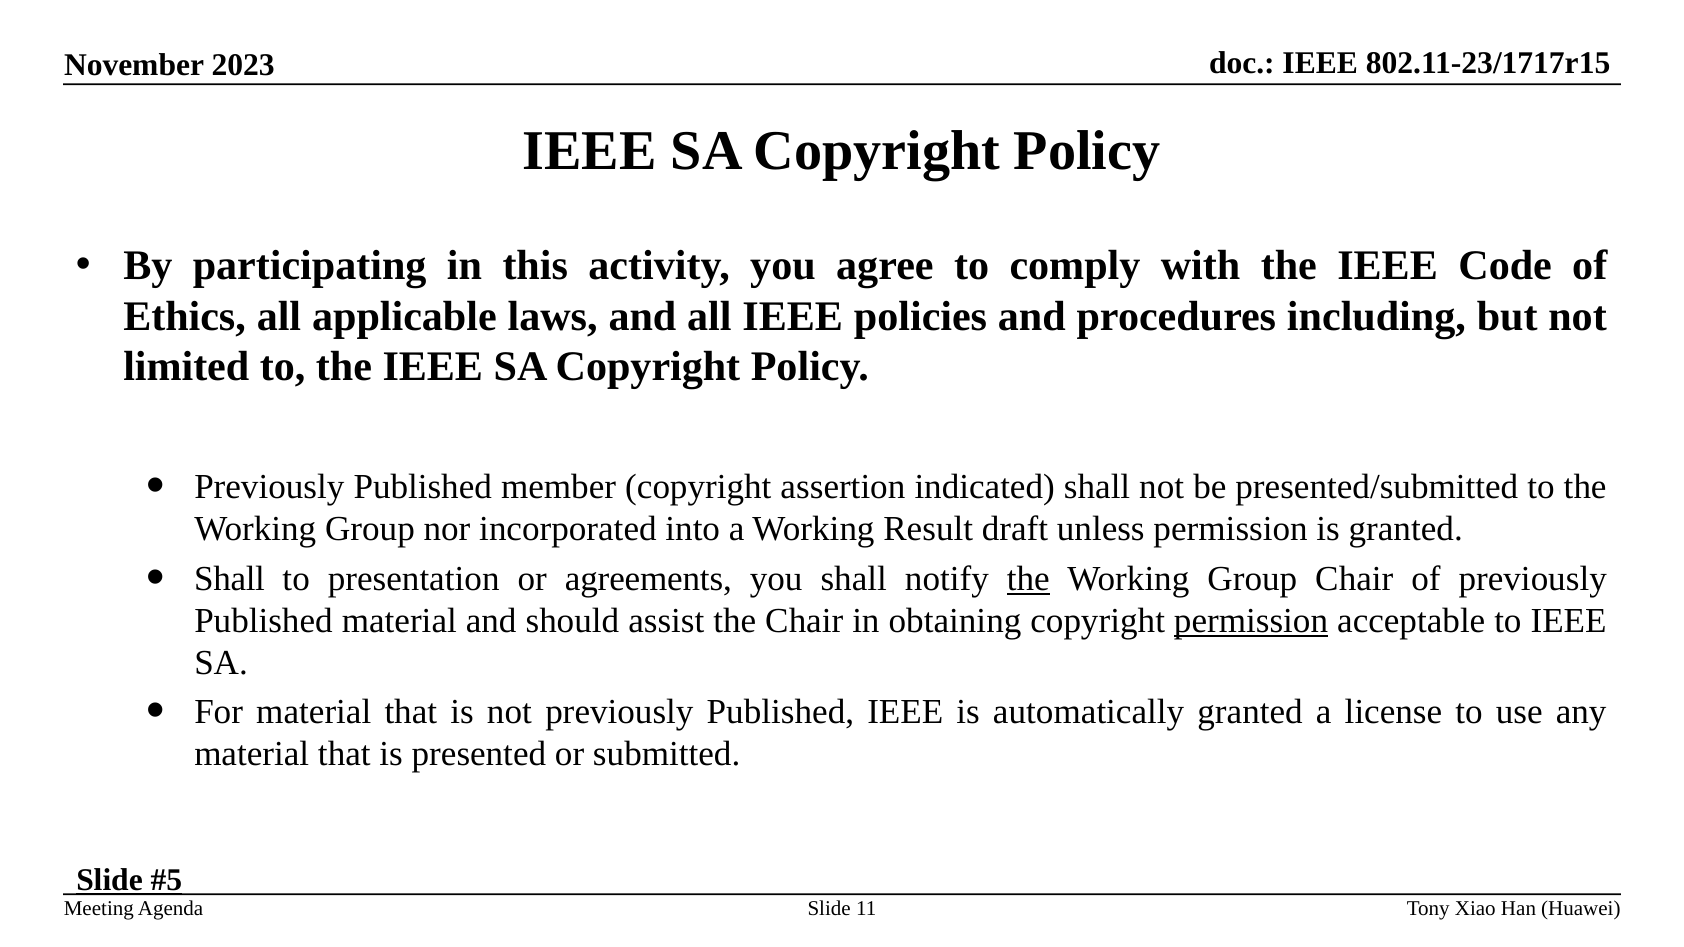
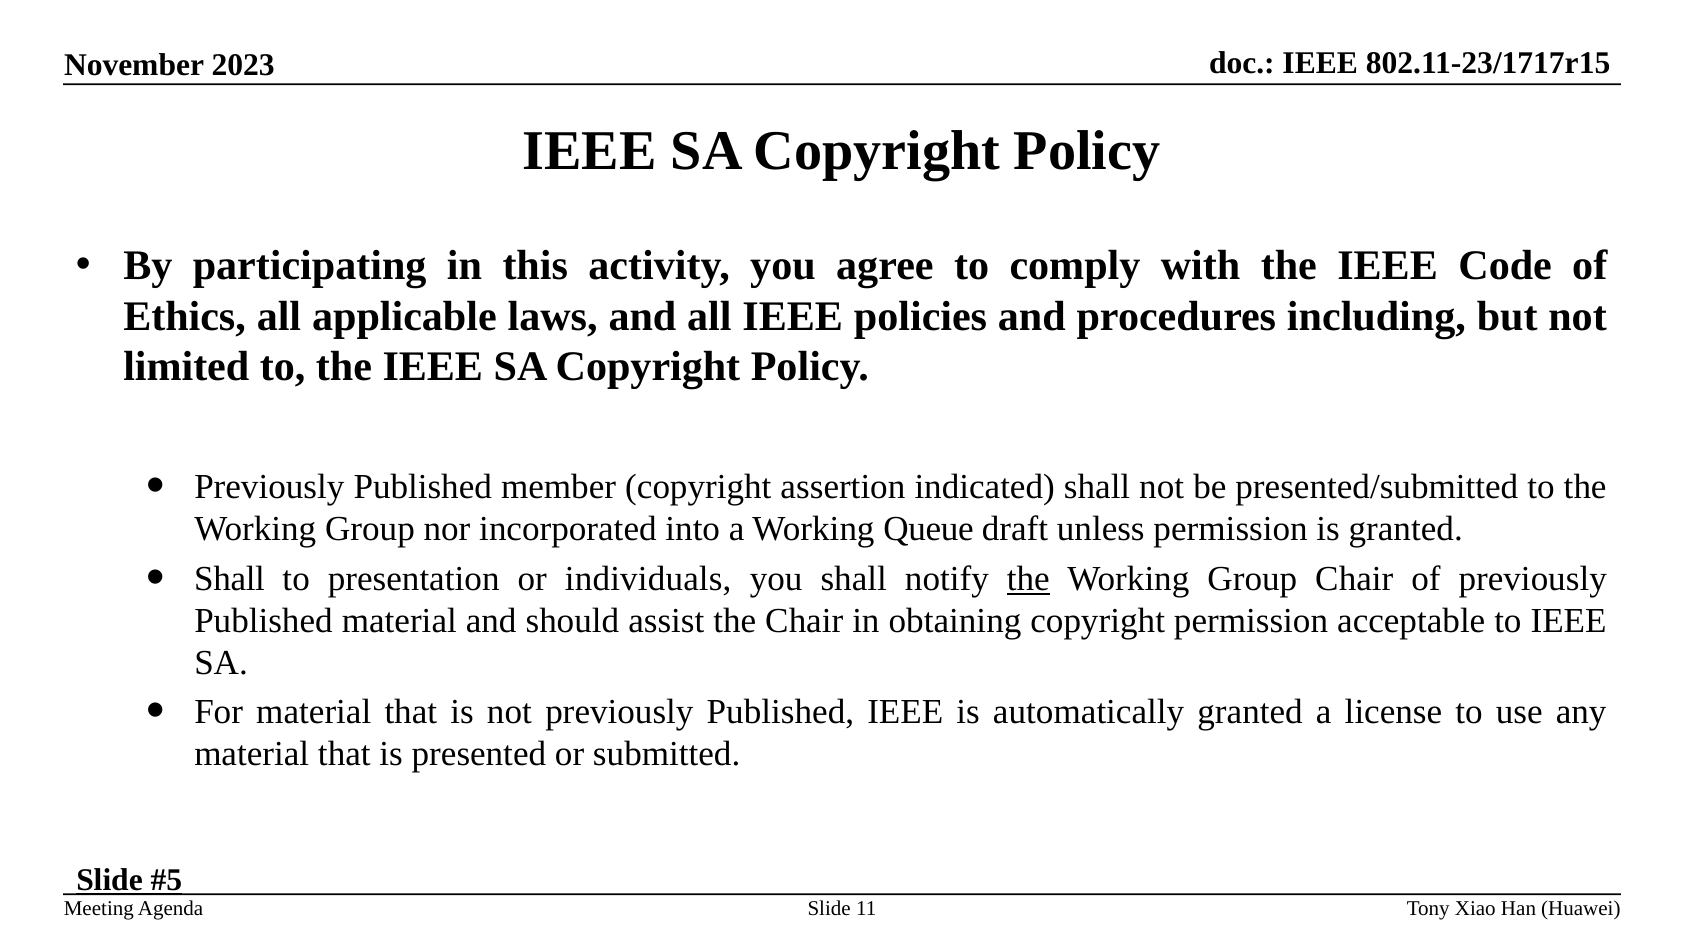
Result: Result -> Queue
agreements: agreements -> individuals
permission at (1251, 621) underline: present -> none
